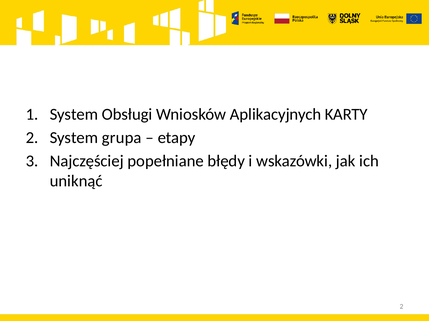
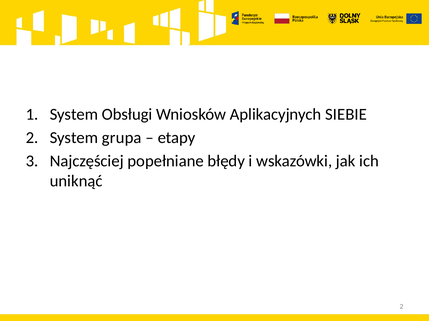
KARTY: KARTY -> SIEBIE
